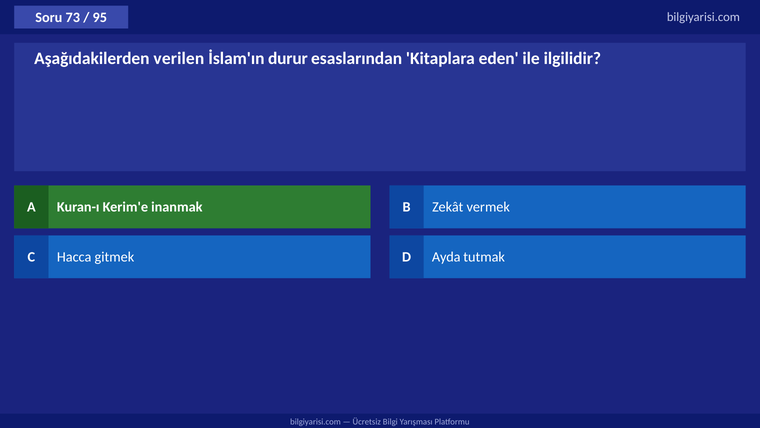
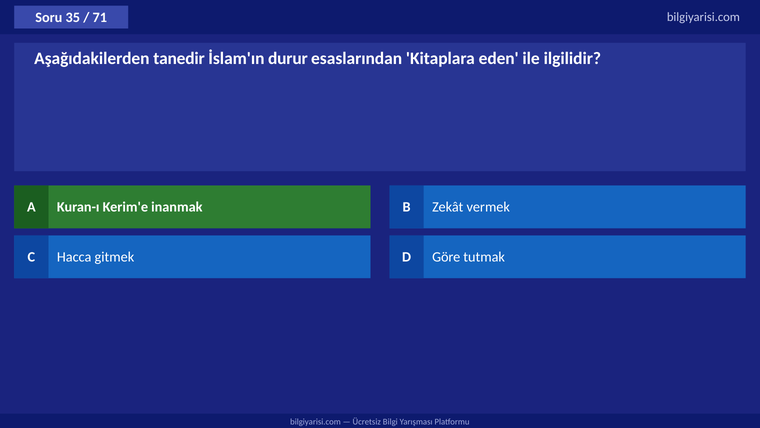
73: 73 -> 35
95: 95 -> 71
verilen: verilen -> tanedir
Ayda: Ayda -> Göre
